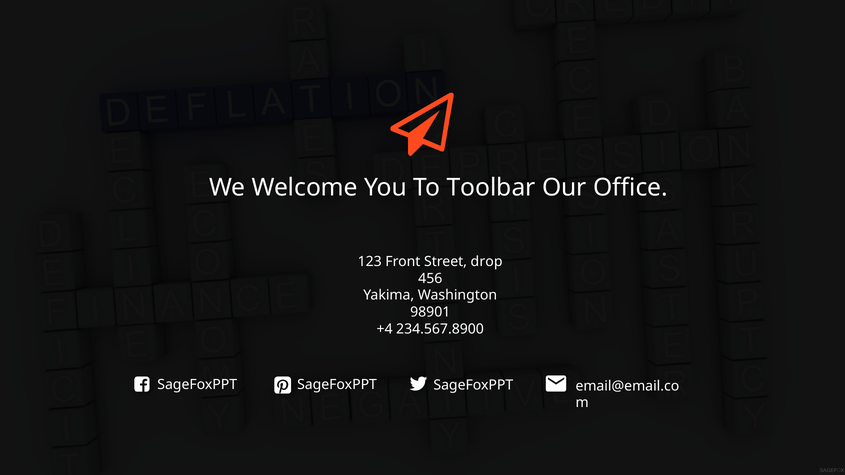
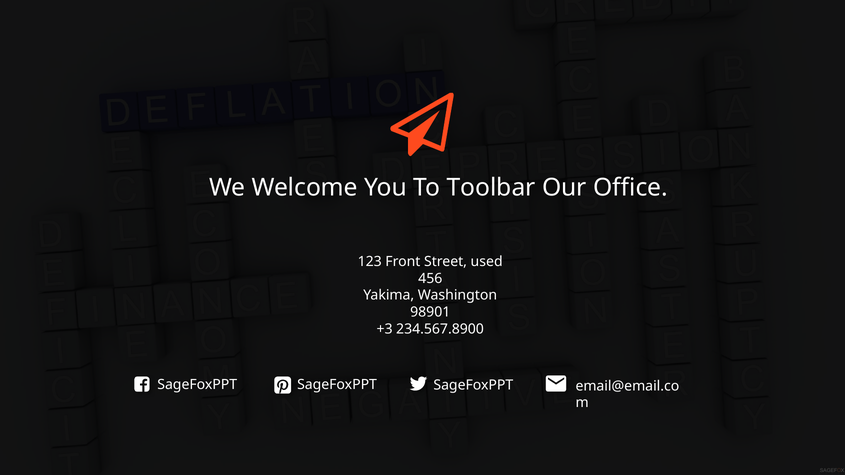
drop: drop -> used
+4: +4 -> +3
